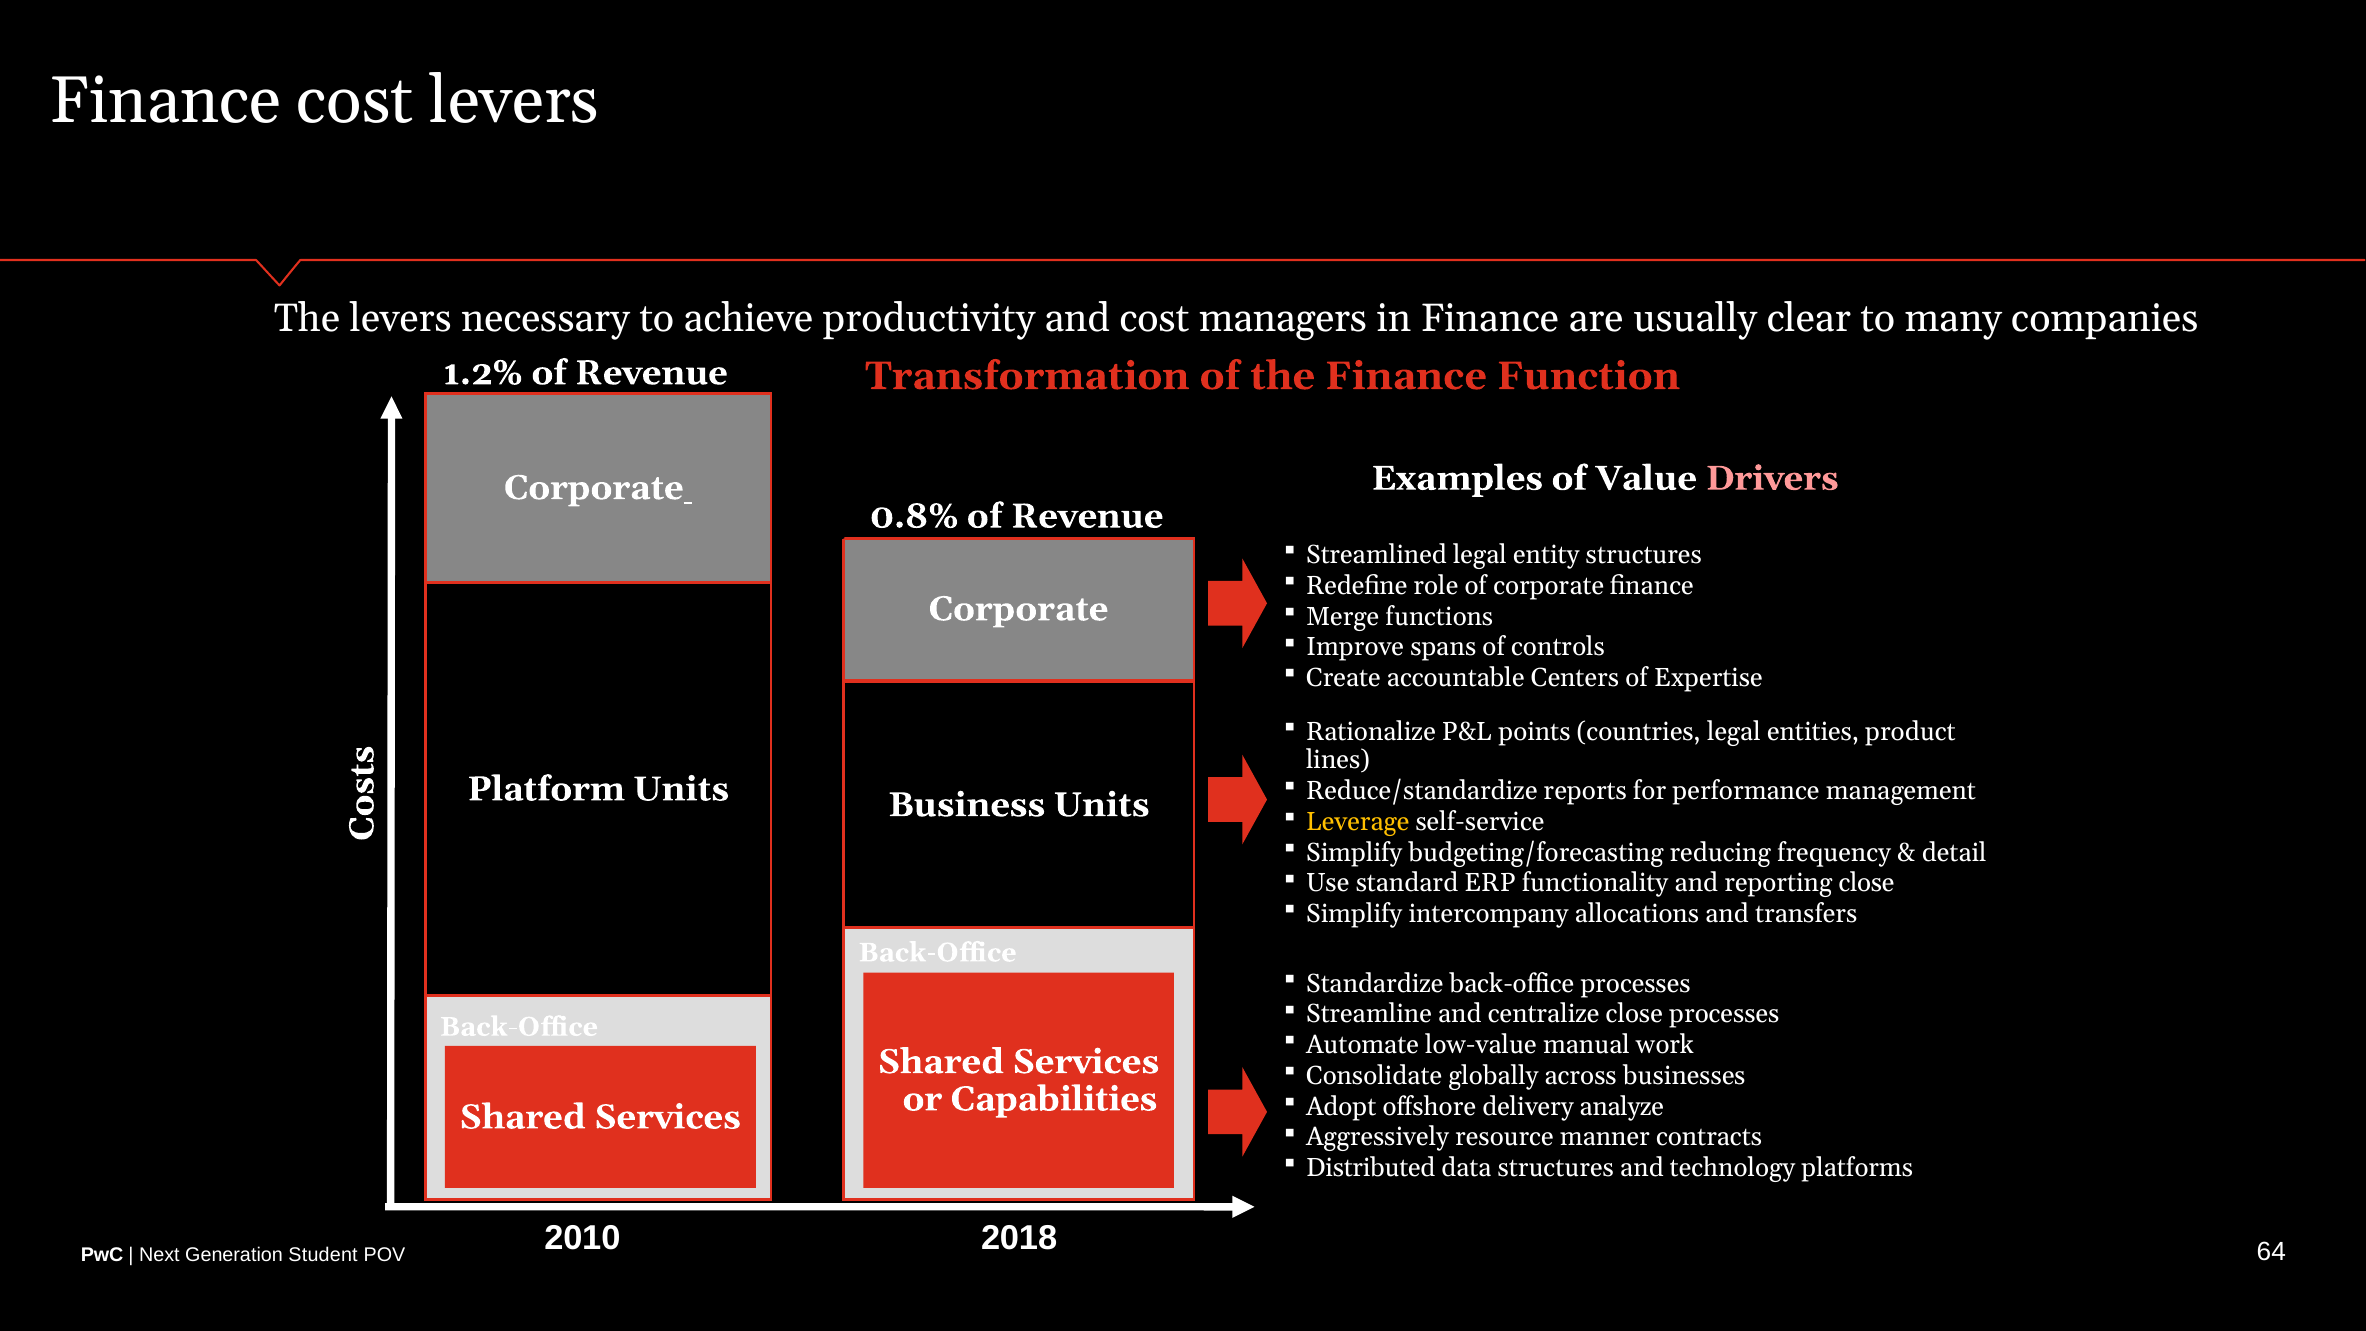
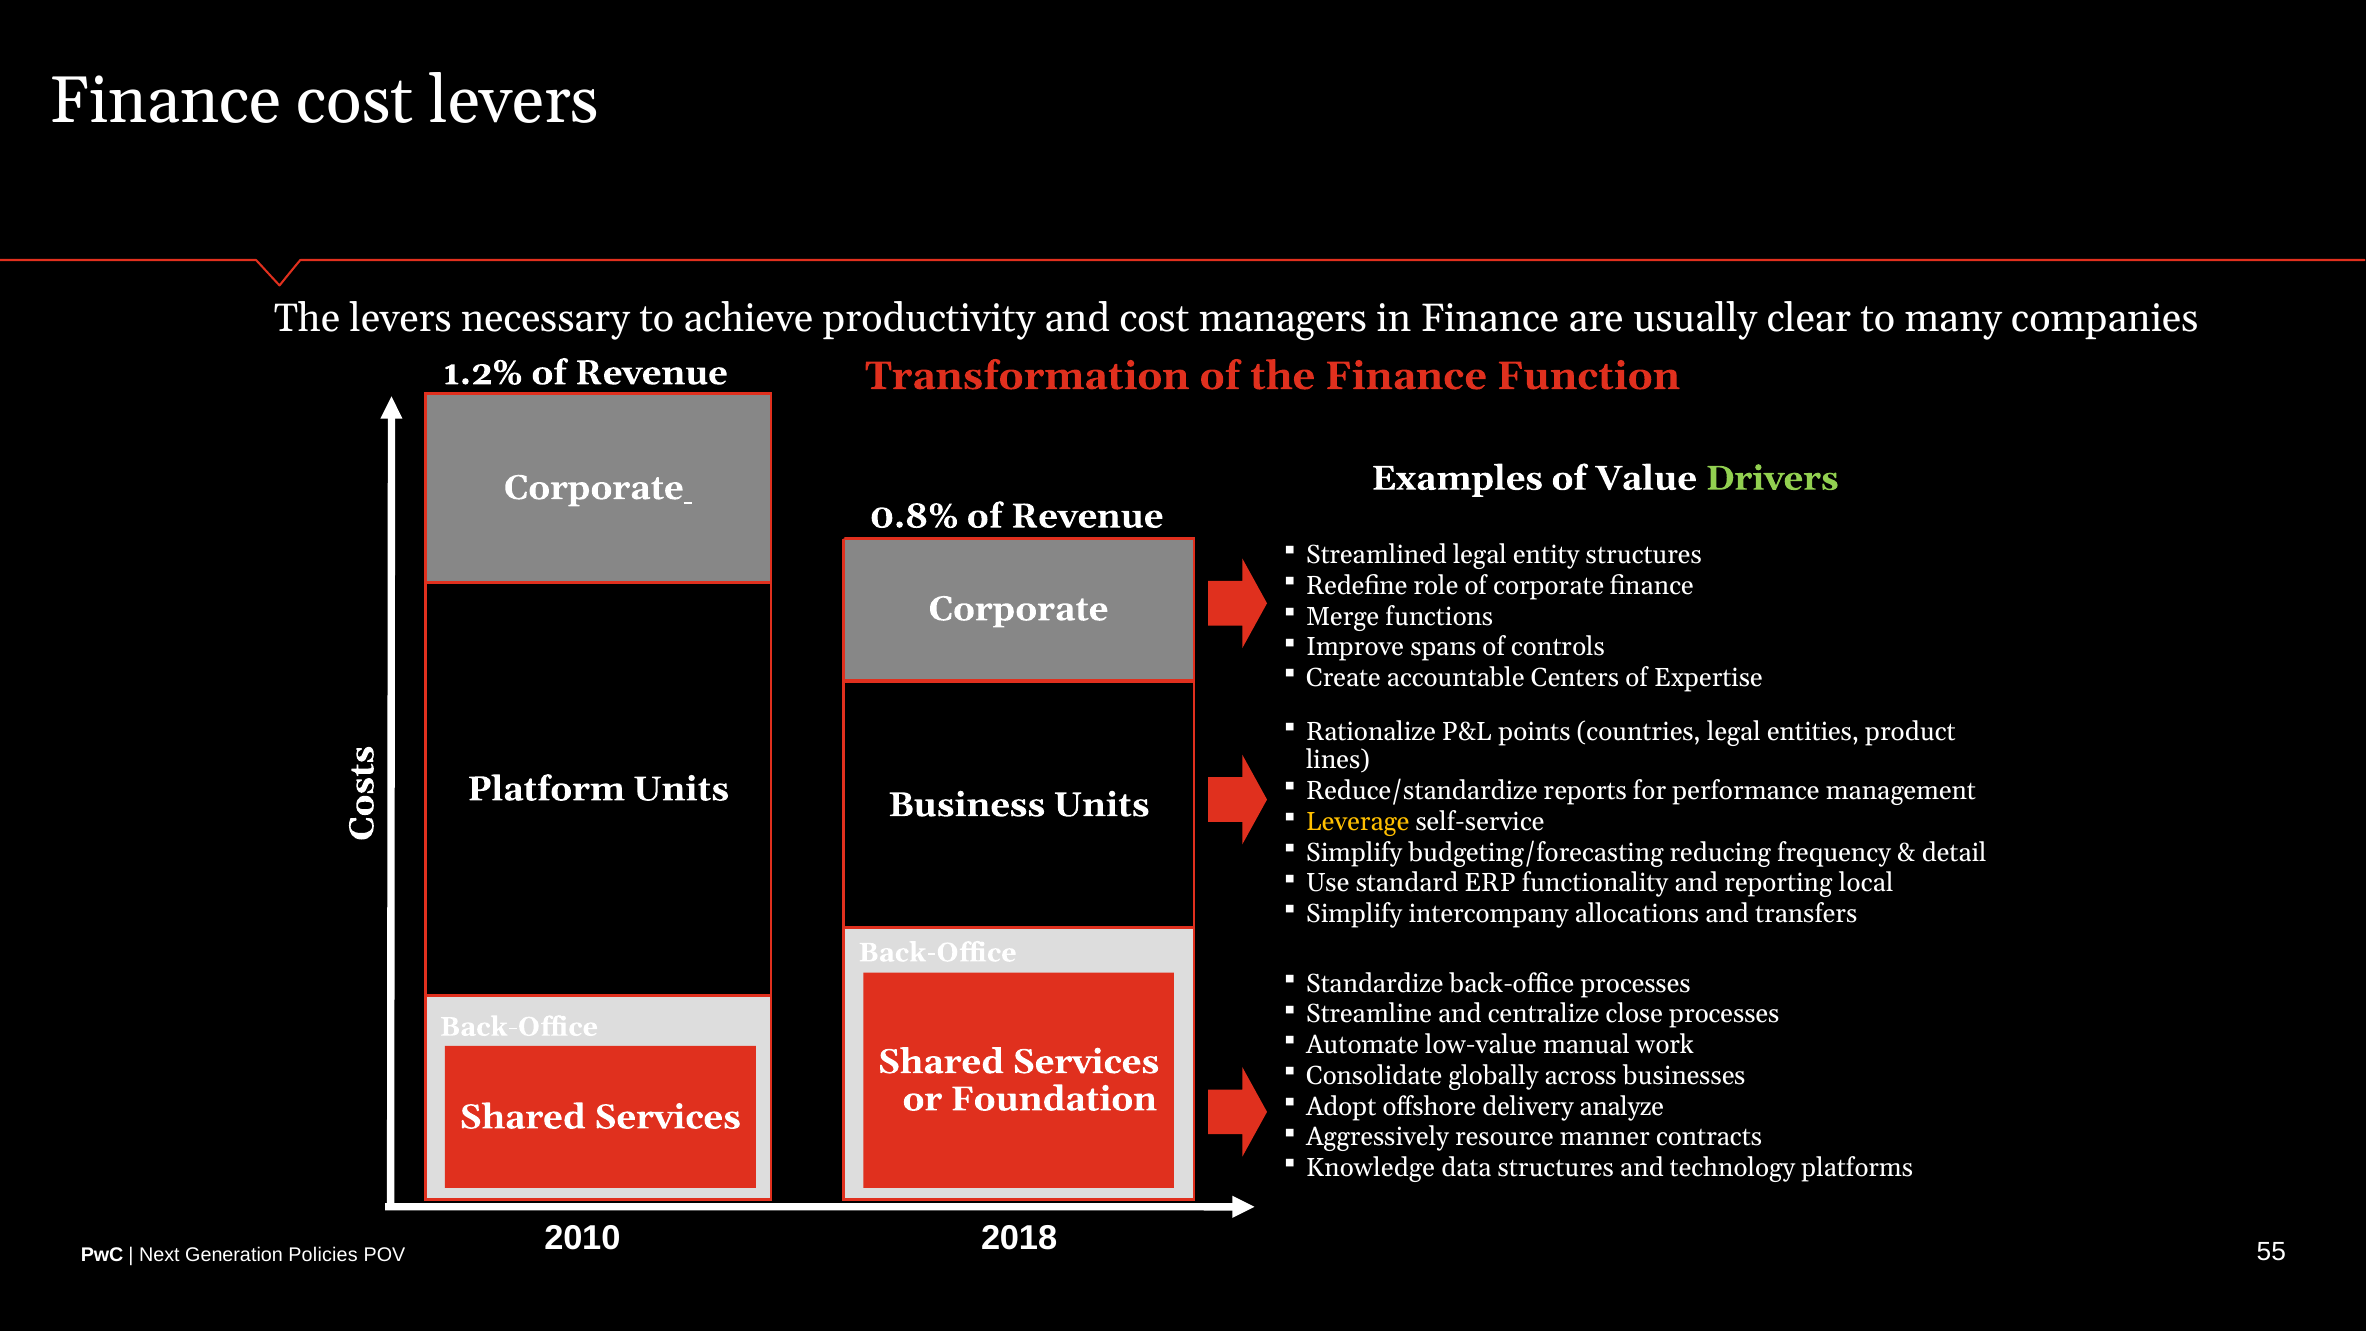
Drivers colour: pink -> light green
reporting close: close -> local
Capabilities: Capabilities -> Foundation
Distributed: Distributed -> Knowledge
Student: Student -> Policies
64: 64 -> 55
